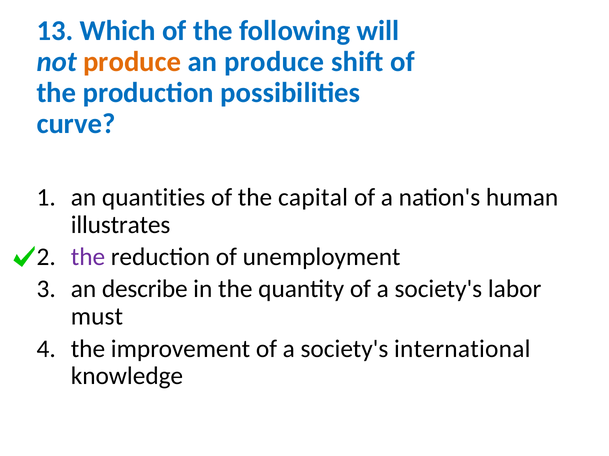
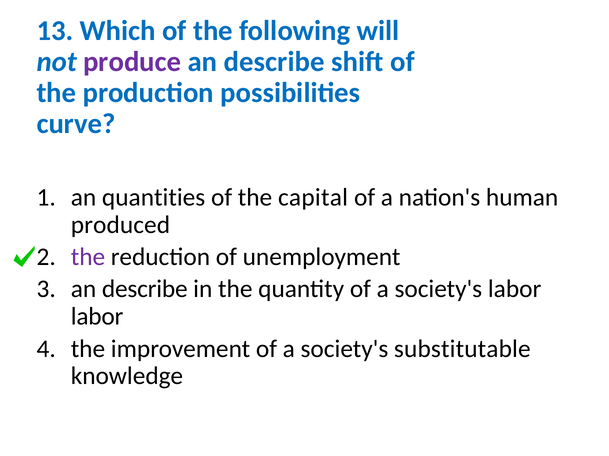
produce at (132, 62) colour: orange -> purple
produce at (274, 62): produce -> describe
illustrates: illustrates -> produced
must at (97, 317): must -> labor
international: international -> substitutable
